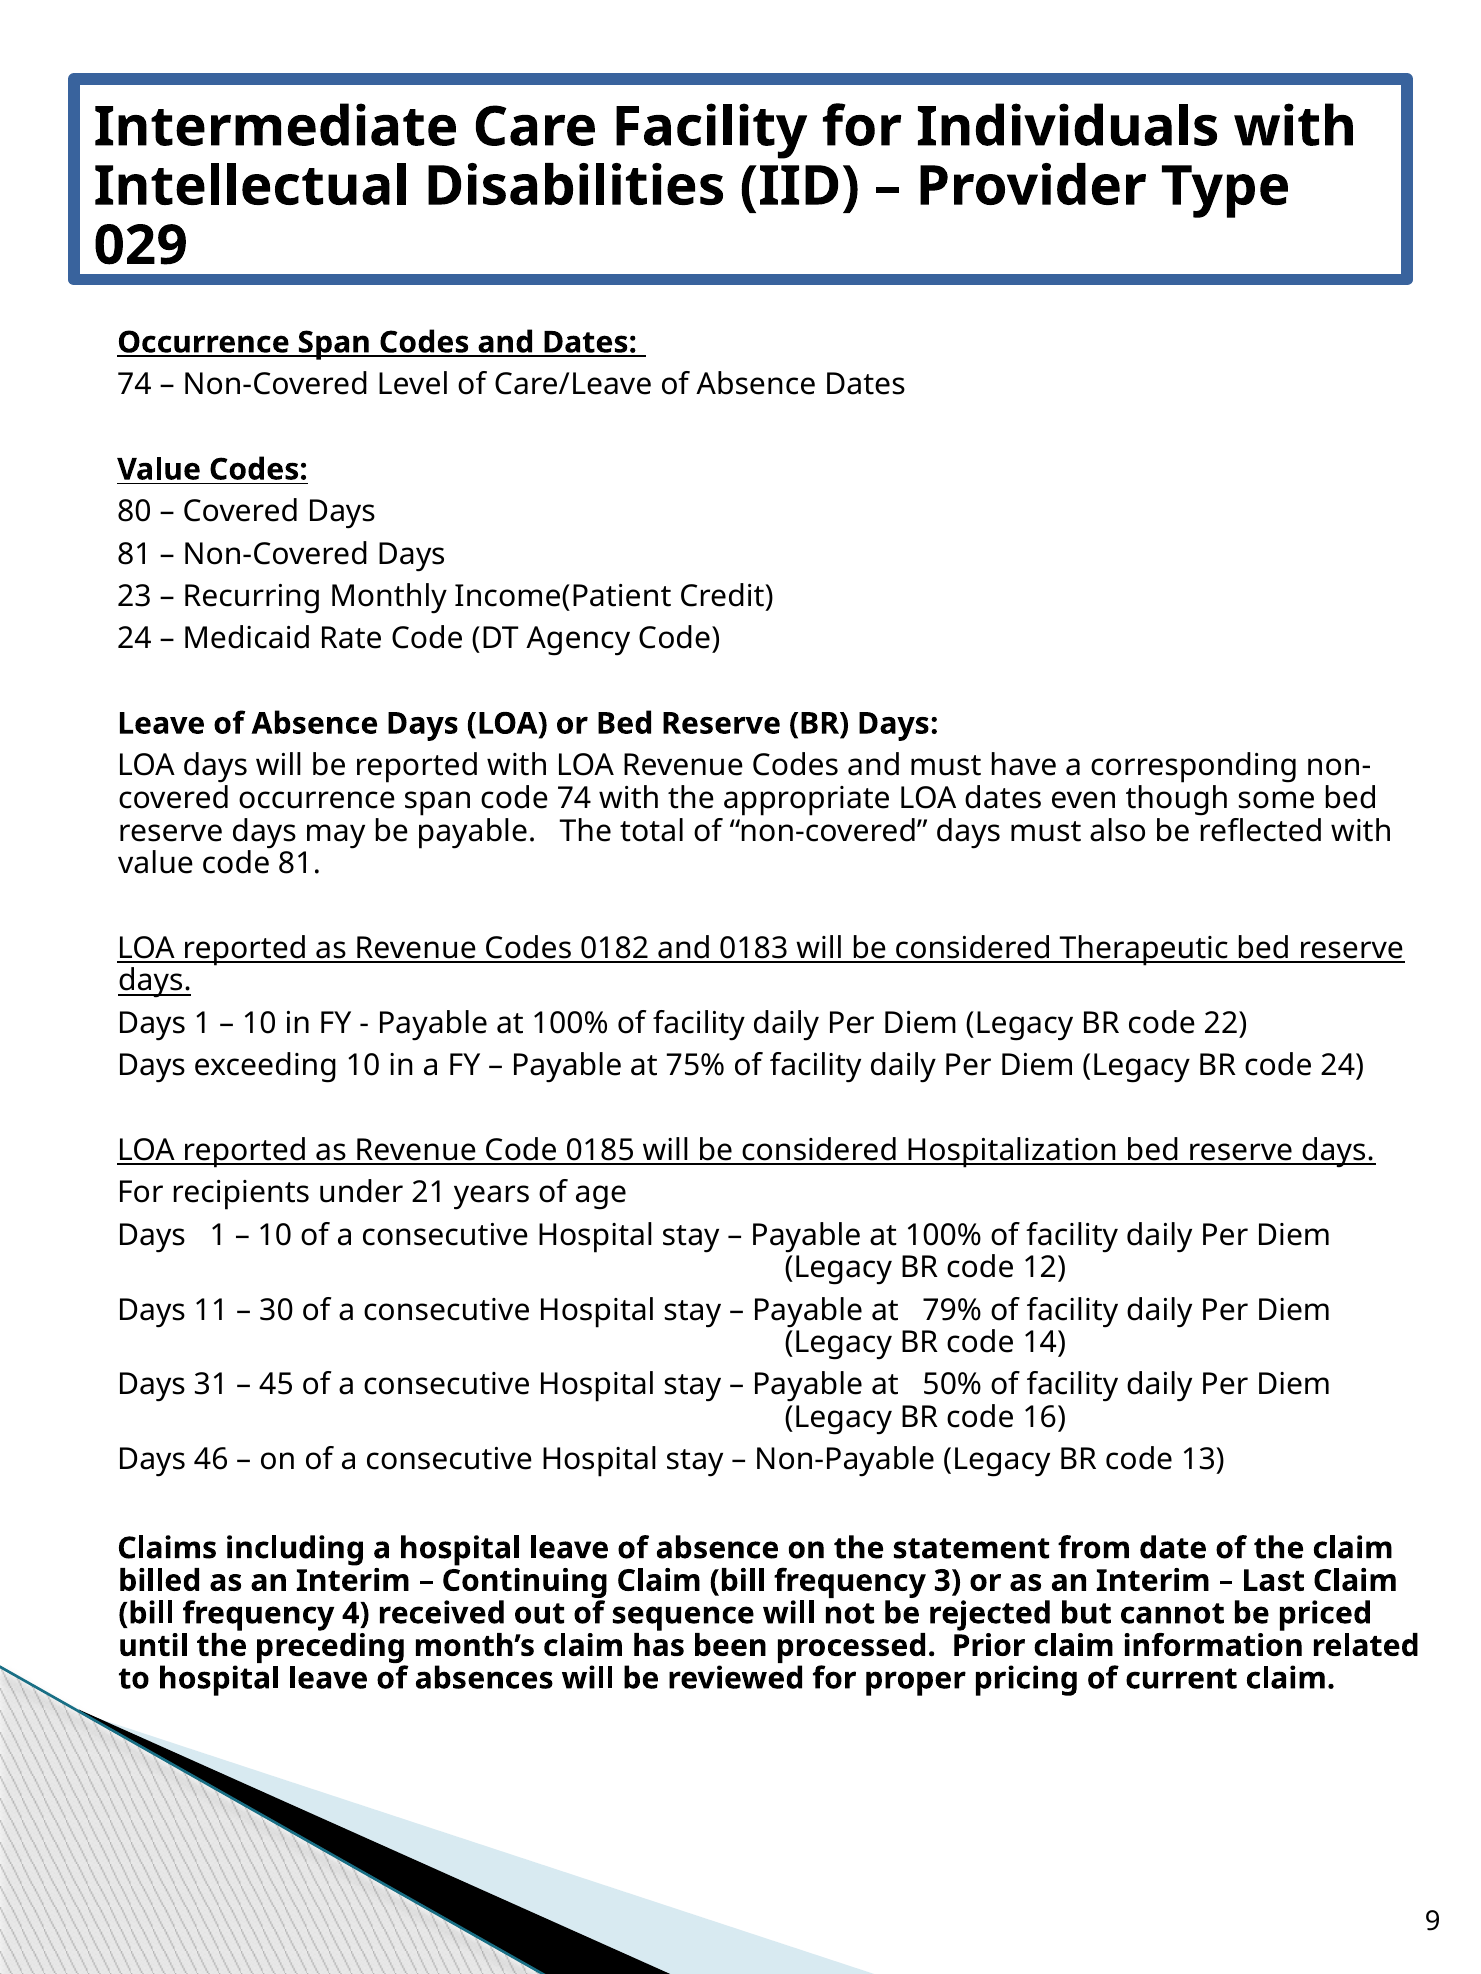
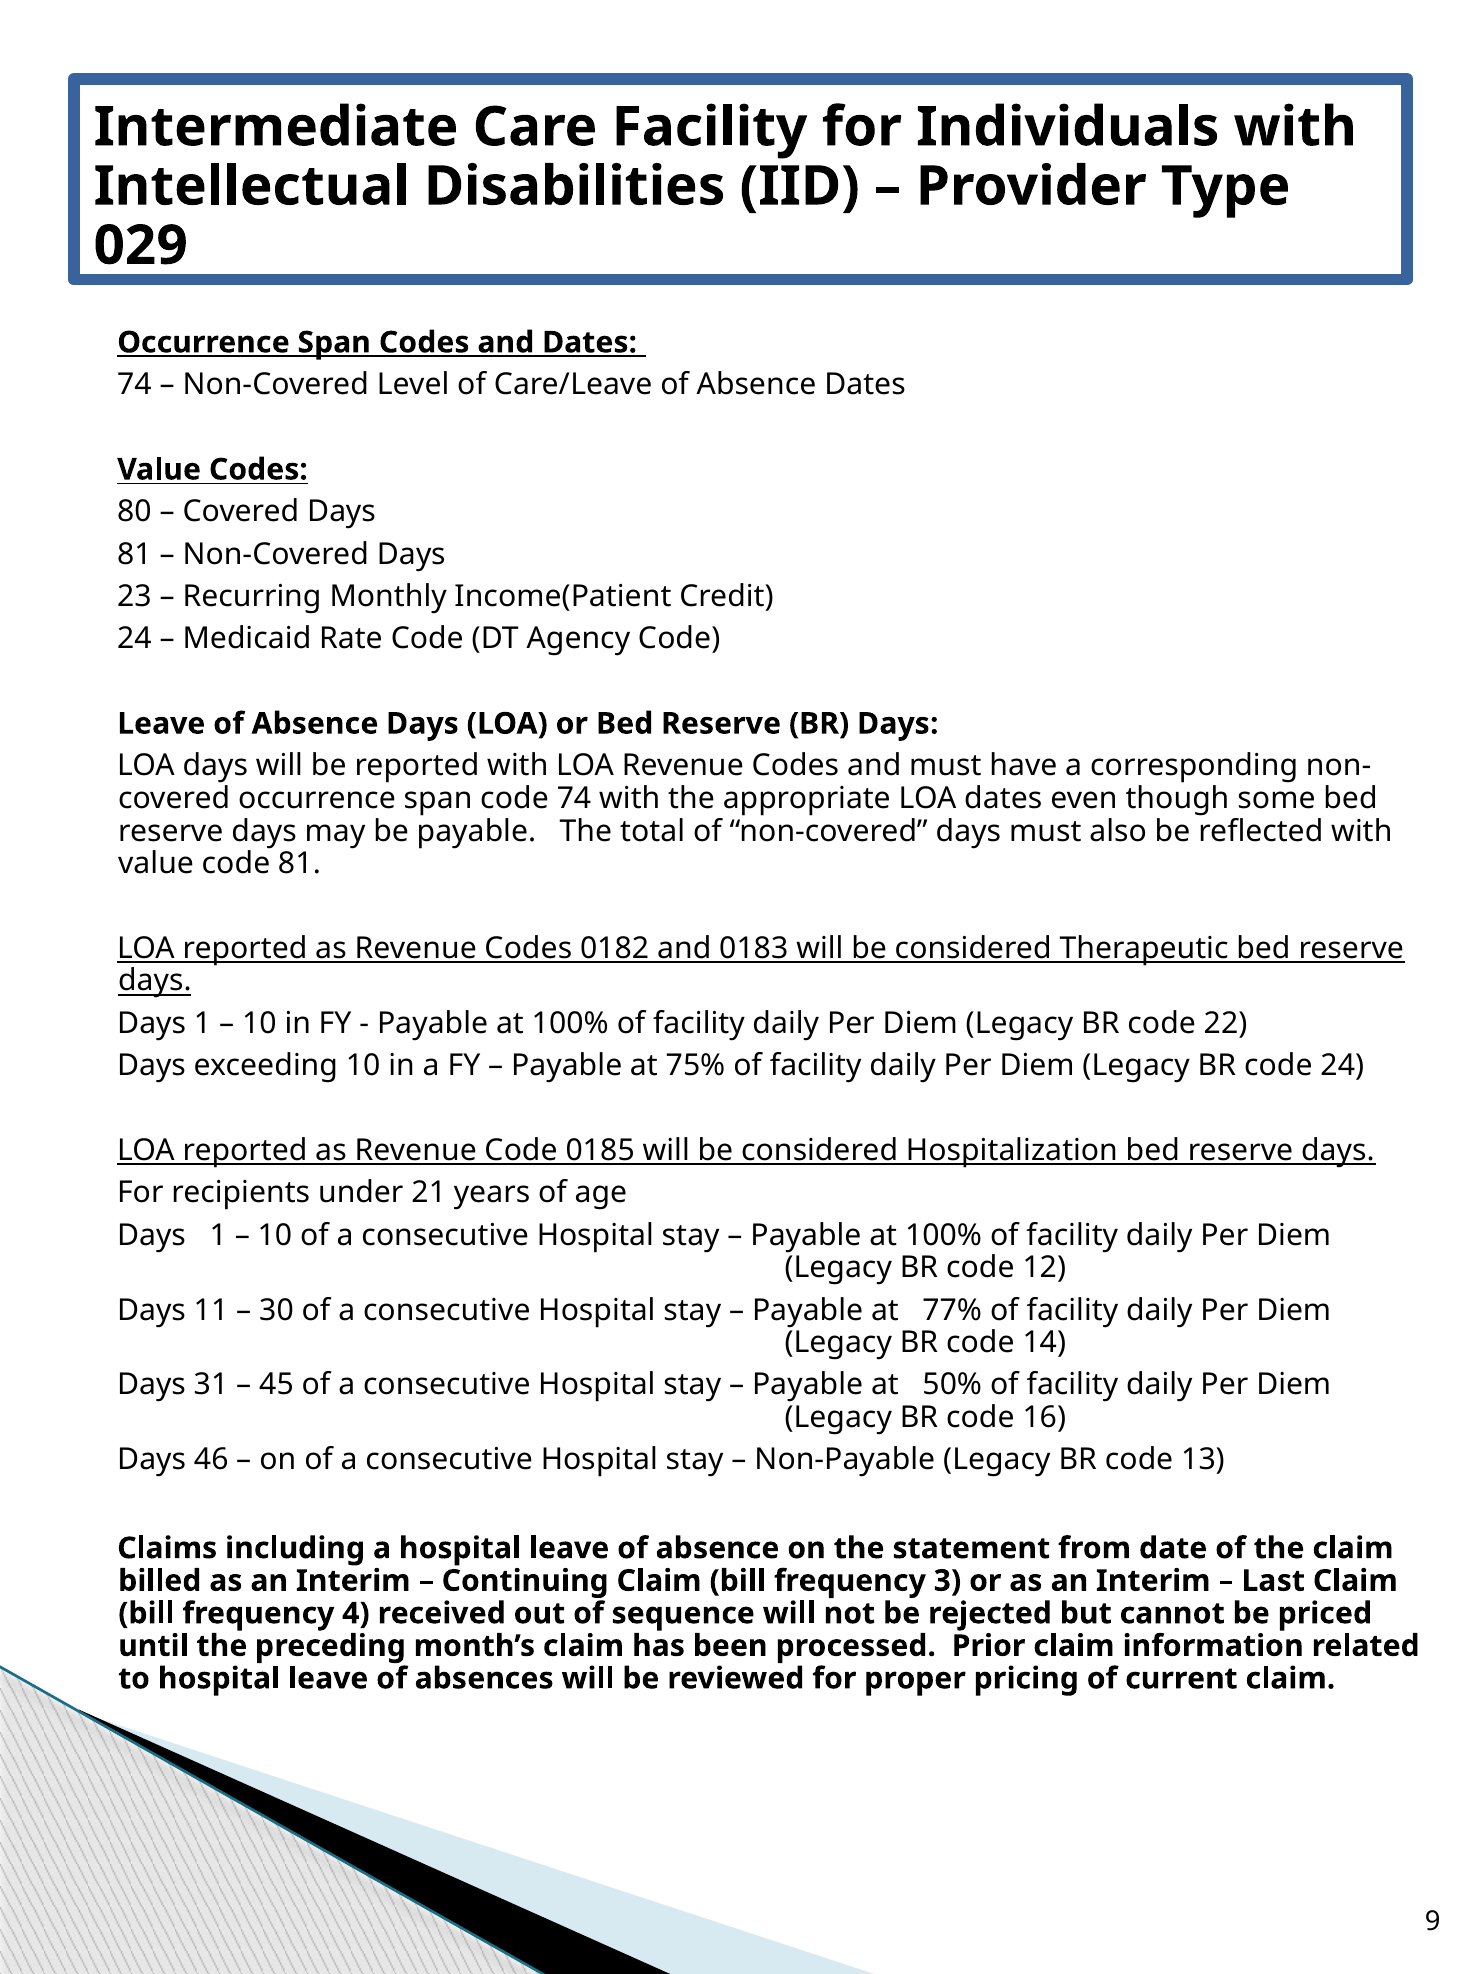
79%: 79% -> 77%
